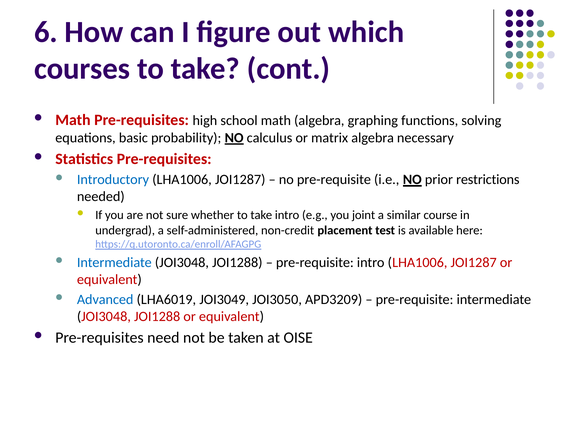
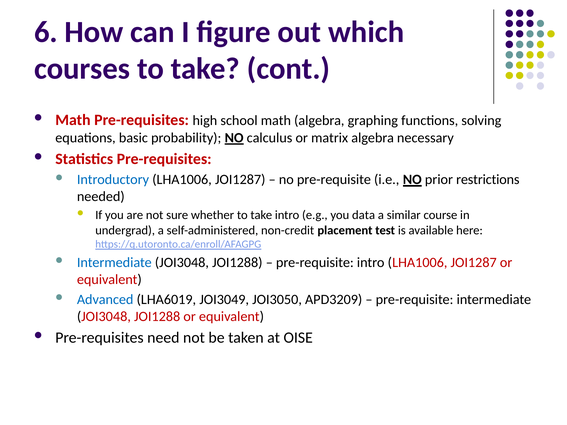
joint: joint -> data
